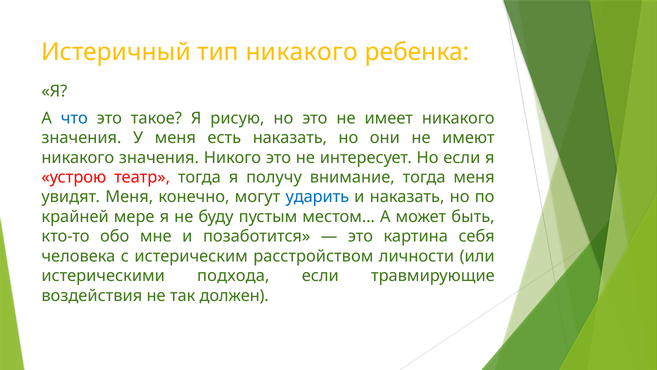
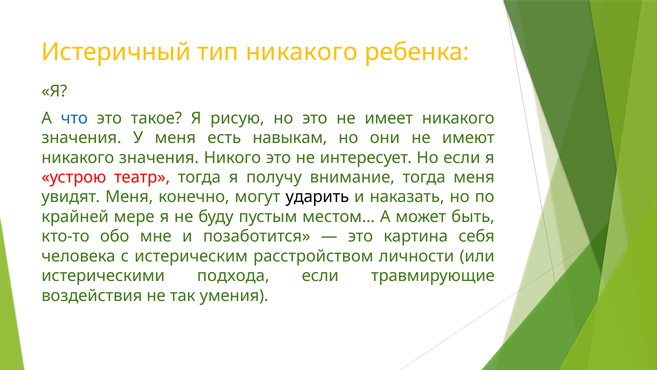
есть наказать: наказать -> навыкам
ударить colour: blue -> black
должен: должен -> умения
